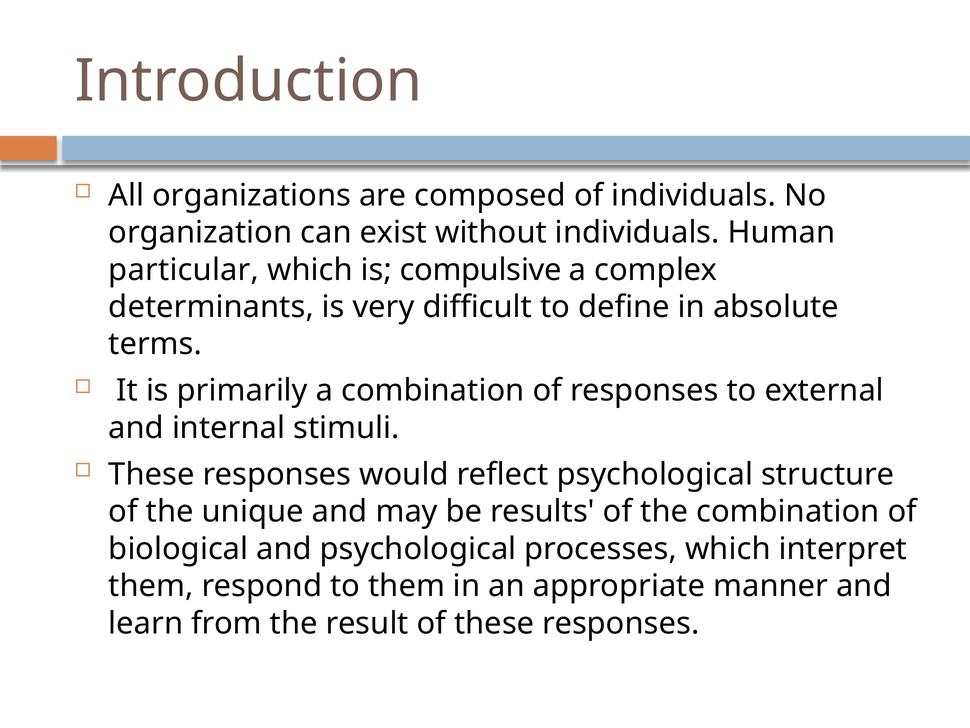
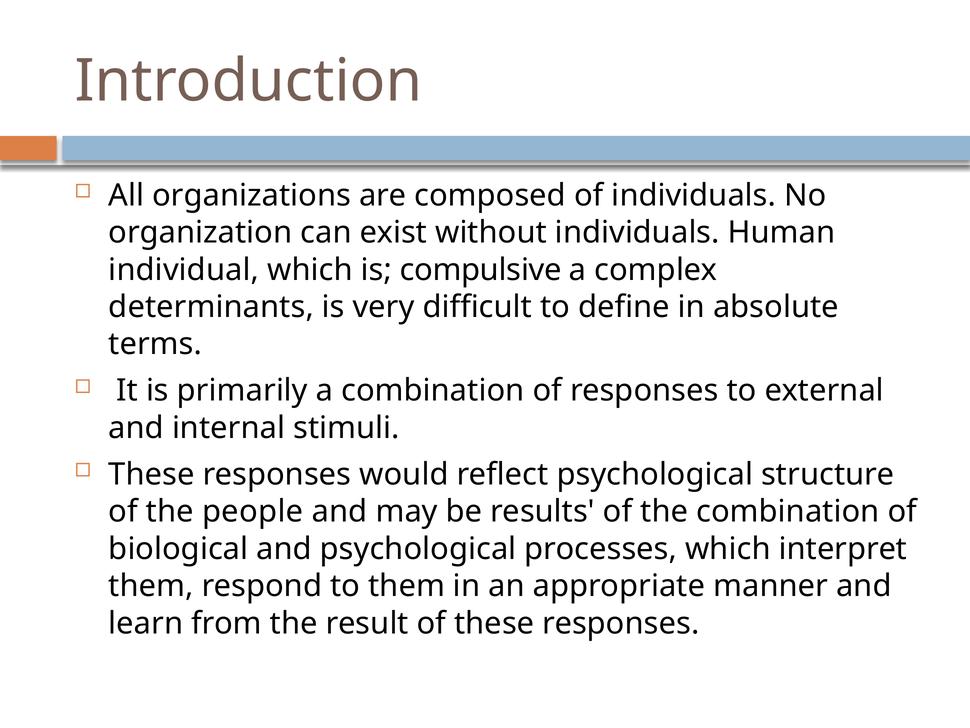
particular: particular -> individual
unique: unique -> people
